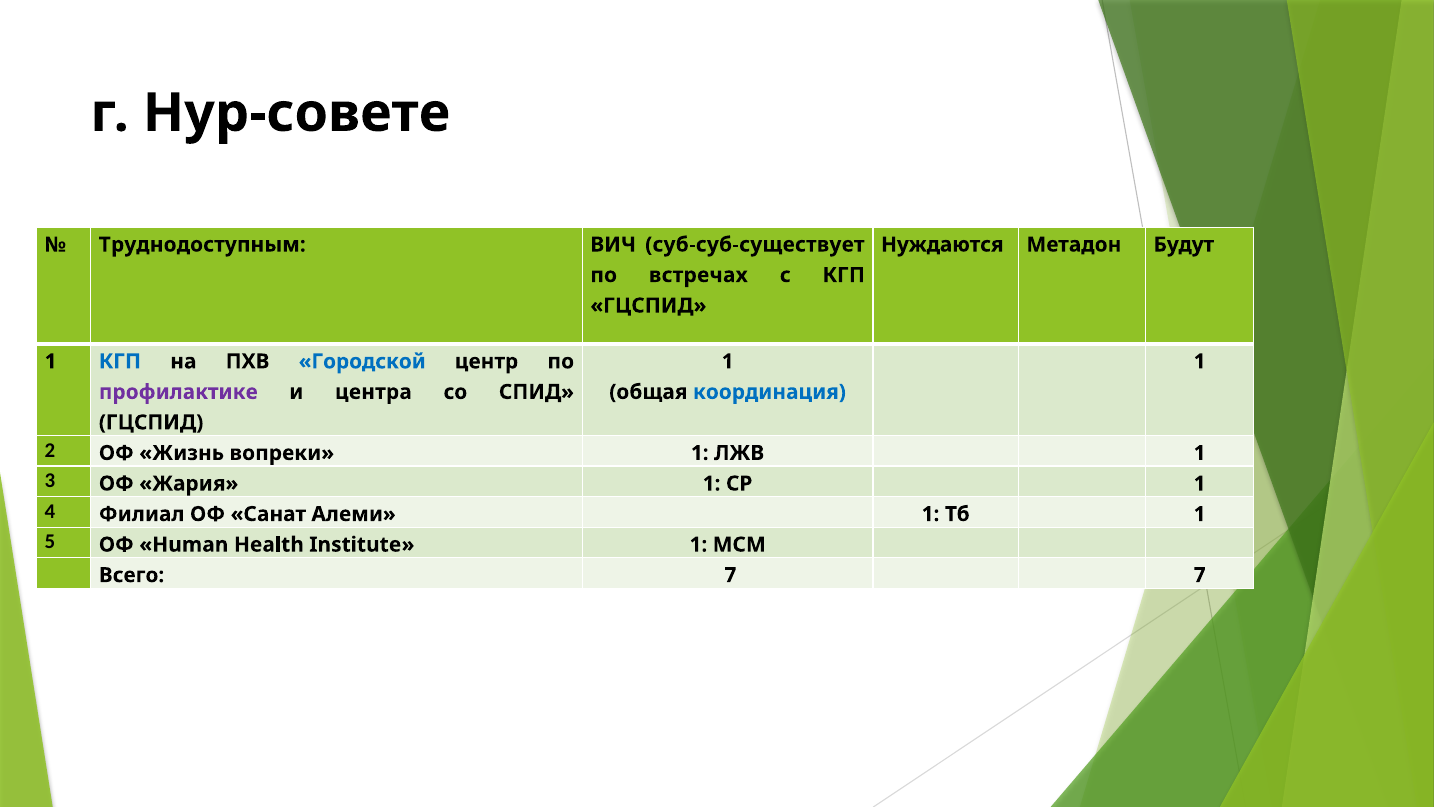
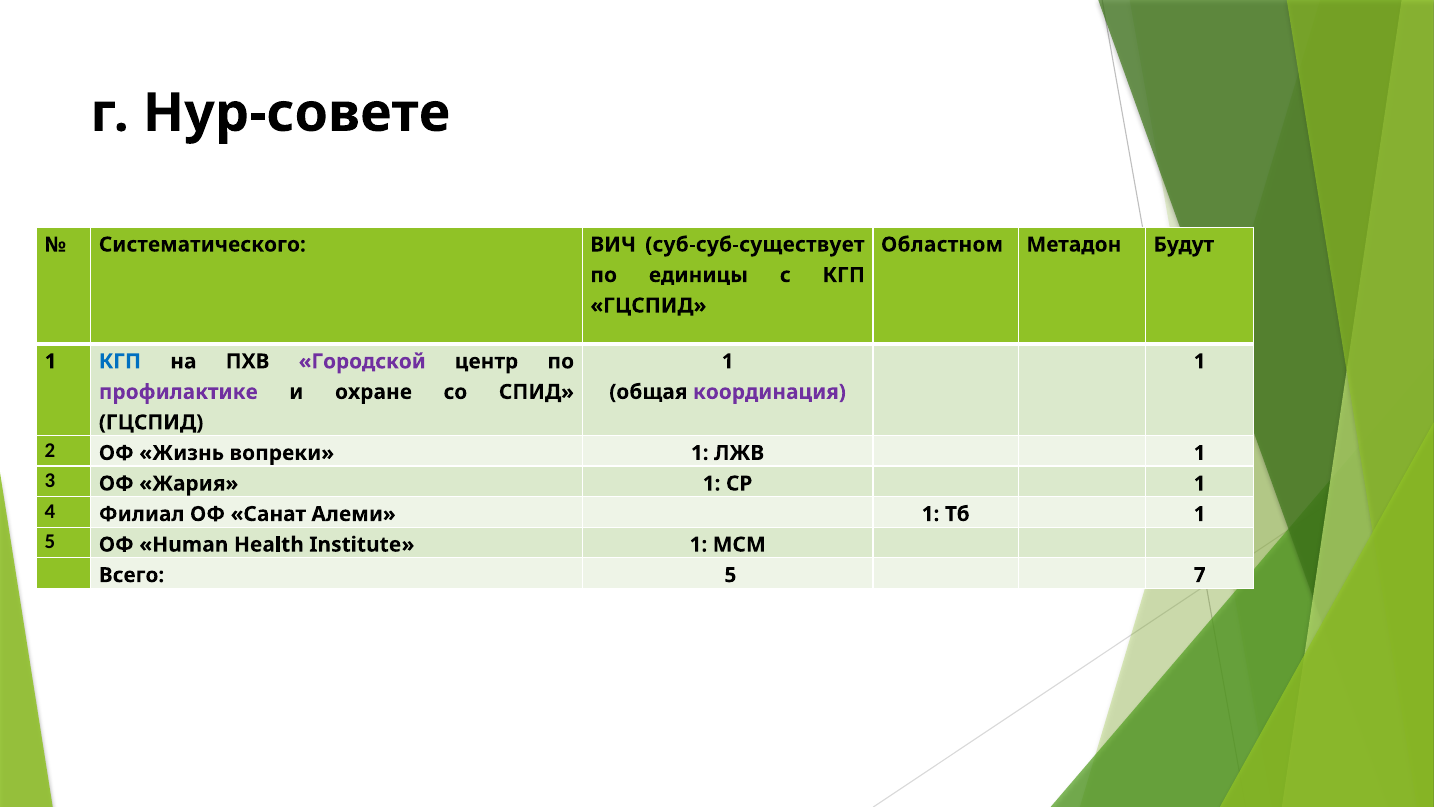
Труднодоступным: Труднодоступным -> Систематического
Нуждаются: Нуждаются -> Областном
встречах: встречах -> единицы
Городской colour: blue -> purple
центра: центра -> охране
координация colour: blue -> purple
Всего 7: 7 -> 5
